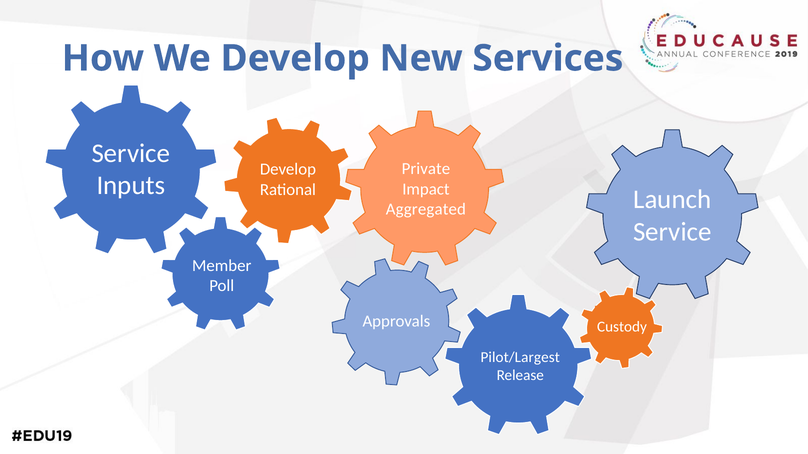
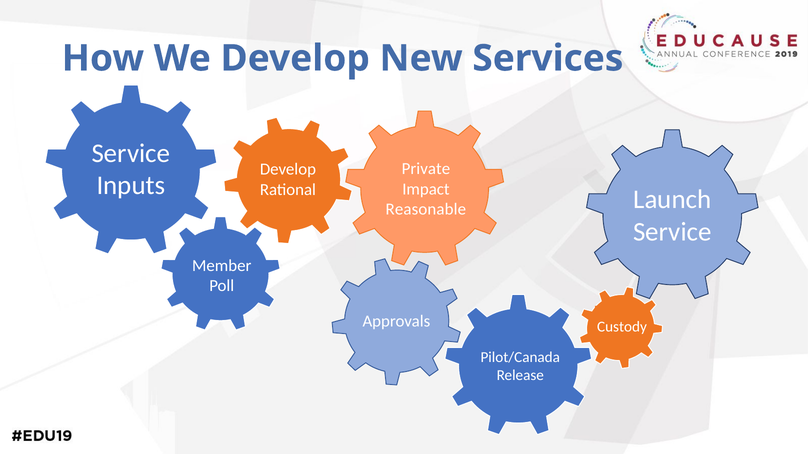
Aggregated: Aggregated -> Reasonable
Pilot/Largest: Pilot/Largest -> Pilot/Canada
